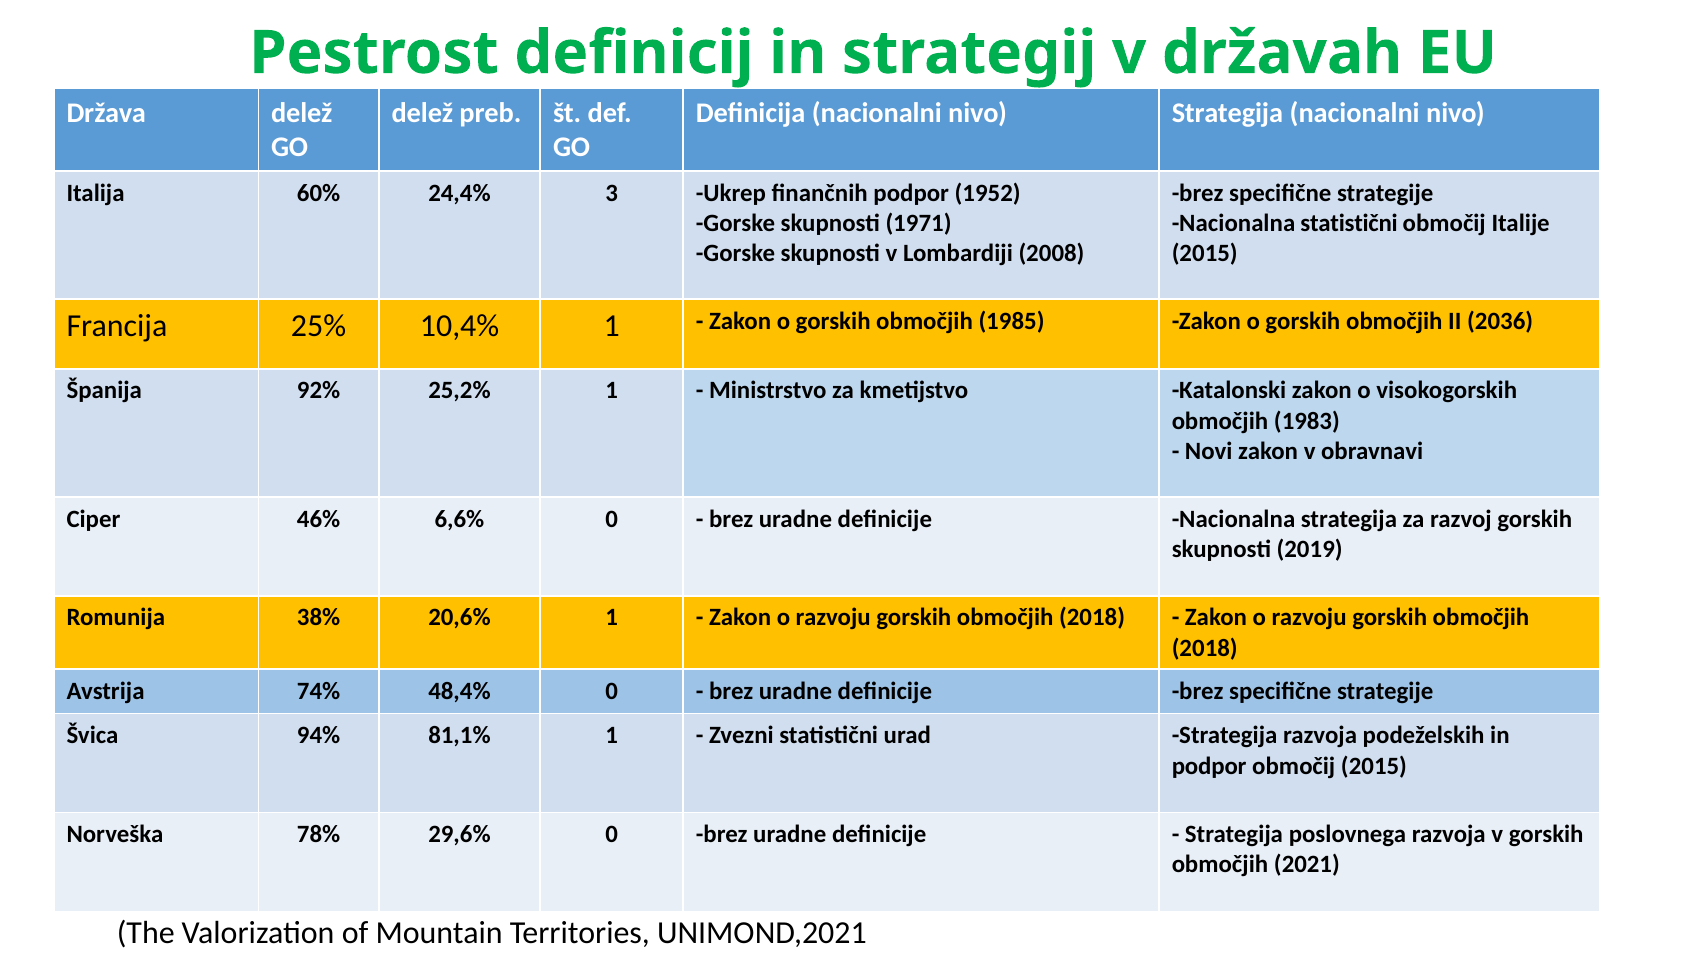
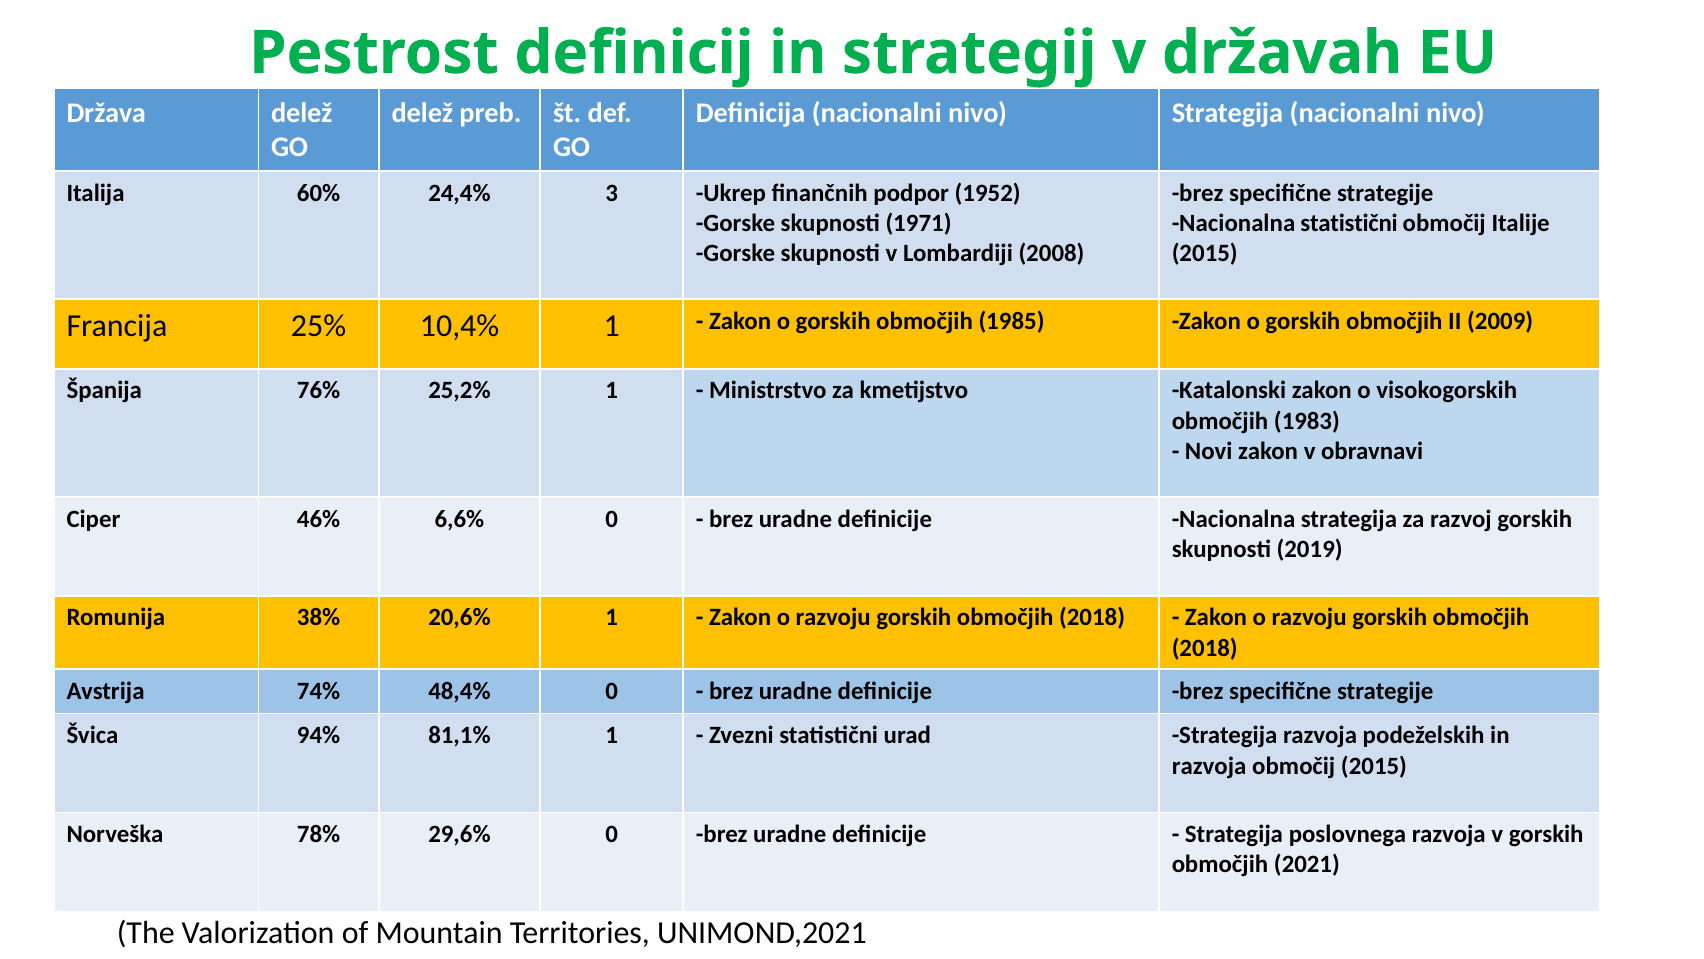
2036: 2036 -> 2009
92%: 92% -> 76%
podpor at (1209, 765): podpor -> razvoja
